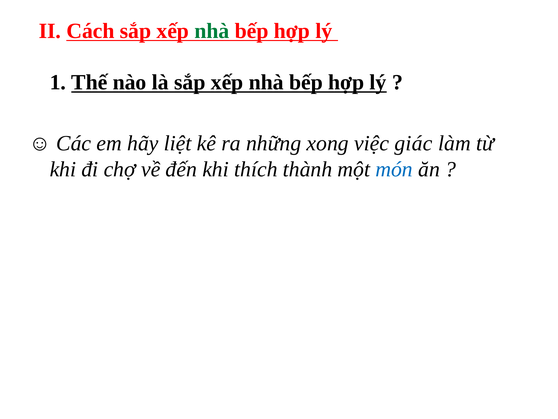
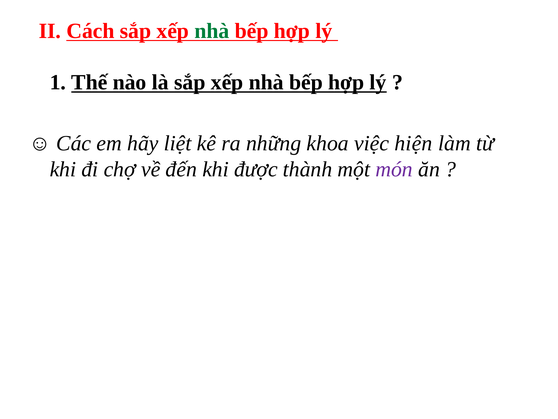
xong: xong -> khoa
giác: giác -> hiện
thích: thích -> được
món colour: blue -> purple
